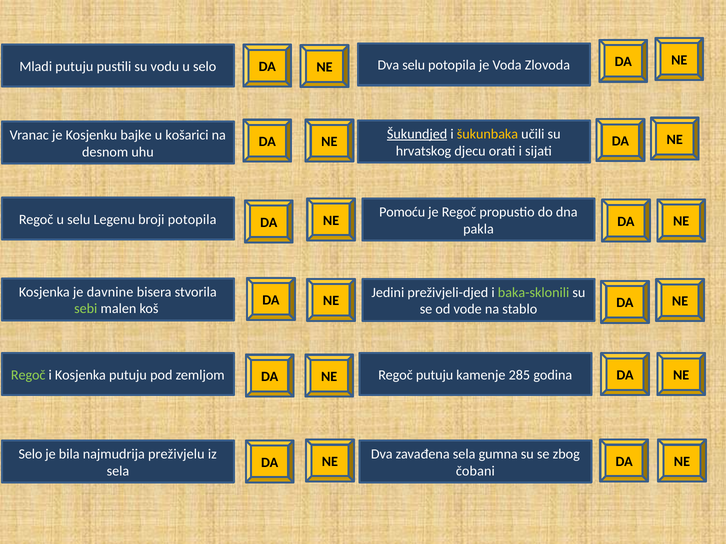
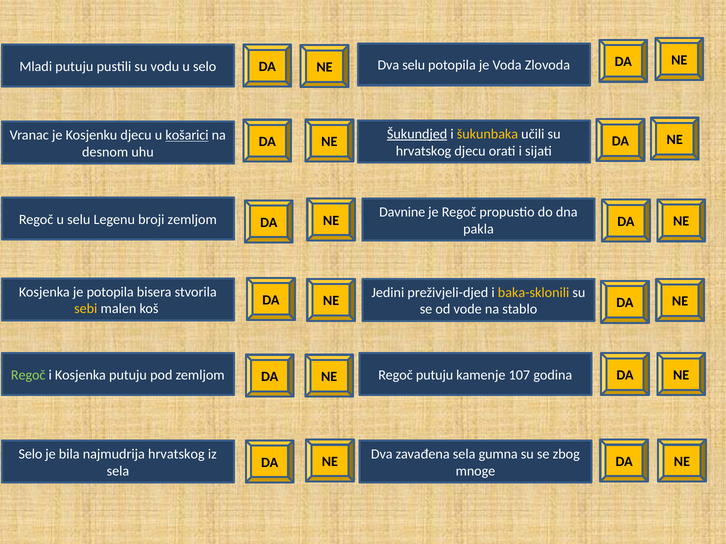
Kosjenku bajke: bajke -> djecu
košarici underline: none -> present
Pomoću: Pomoću -> Davnine
broji potopila: potopila -> zemljom
je davnine: davnine -> potopila
baka-sklonili colour: light green -> yellow
sebi colour: light green -> yellow
285: 285 -> 107
najmudrija preživjelu: preživjelu -> hrvatskog
čobani: čobani -> mnoge
